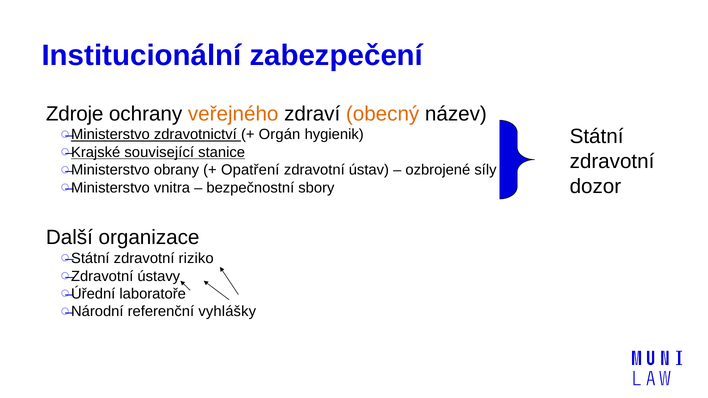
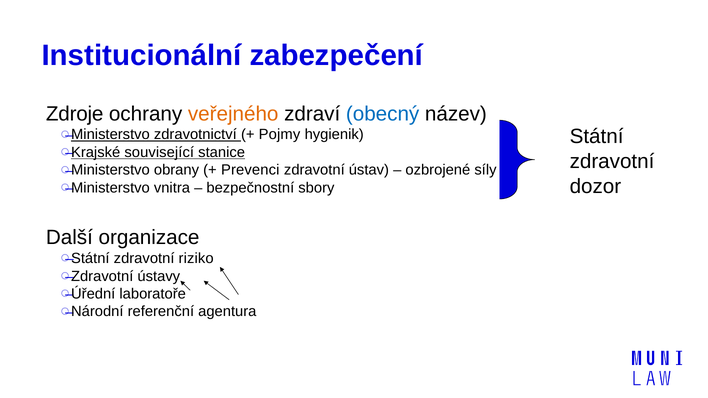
obecný colour: orange -> blue
Orgán: Orgán -> Pojmy
Opatření: Opatření -> Prevenci
vyhlášky: vyhlášky -> agentura
